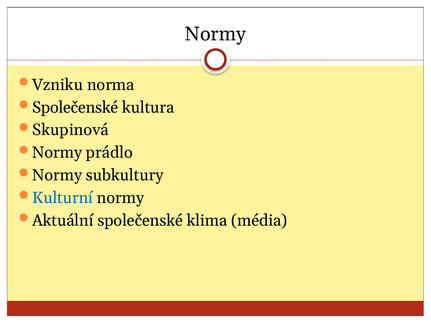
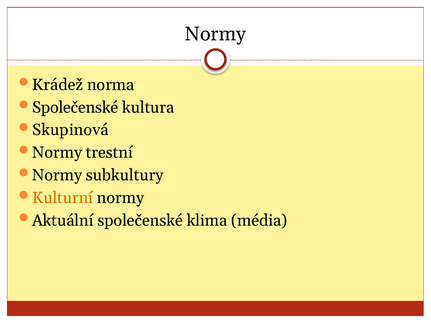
Vzniku: Vzniku -> Krádež
prádlo: prádlo -> trestní
Kulturní colour: blue -> orange
